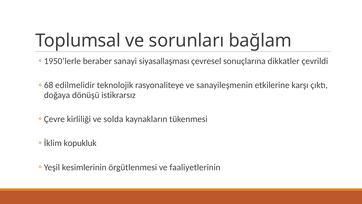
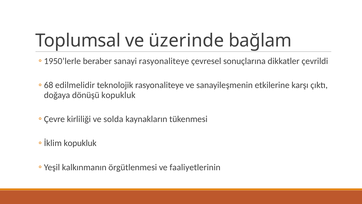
sorunları: sorunları -> üzerinde
sanayi siyasallaşması: siyasallaşması -> rasyonaliteye
dönüşü istikrarsız: istikrarsız -> kopukluk
kesimlerinin: kesimlerinin -> kalkınmanın
